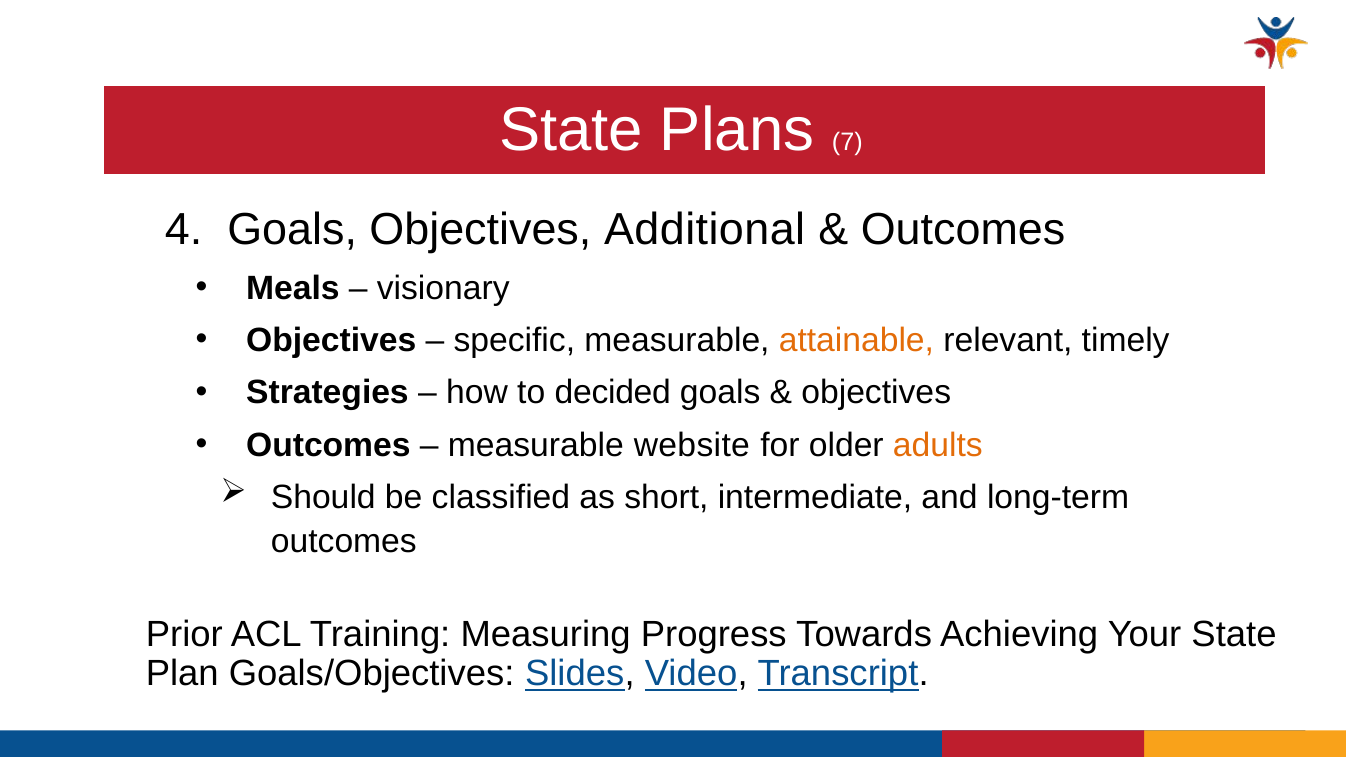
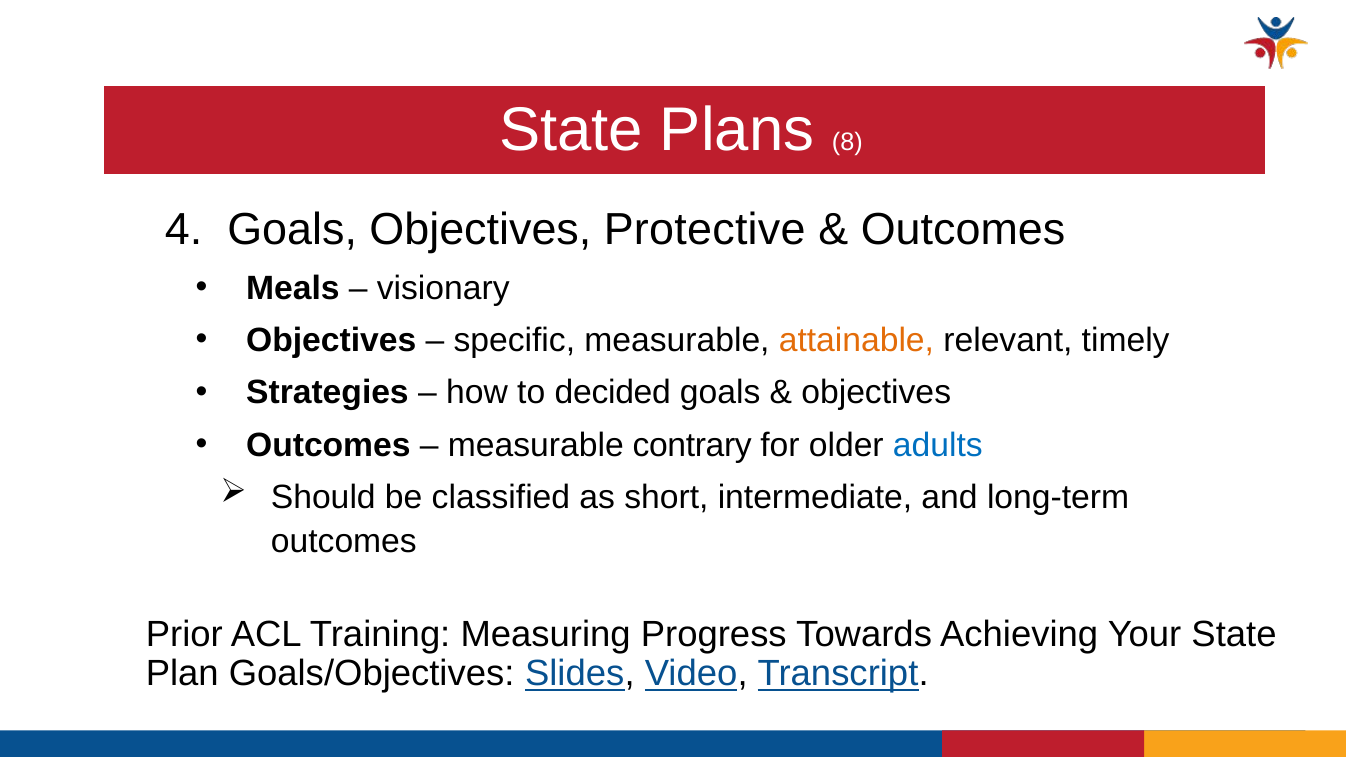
7: 7 -> 8
Additional: Additional -> Protective
website: website -> contrary
adults colour: orange -> blue
